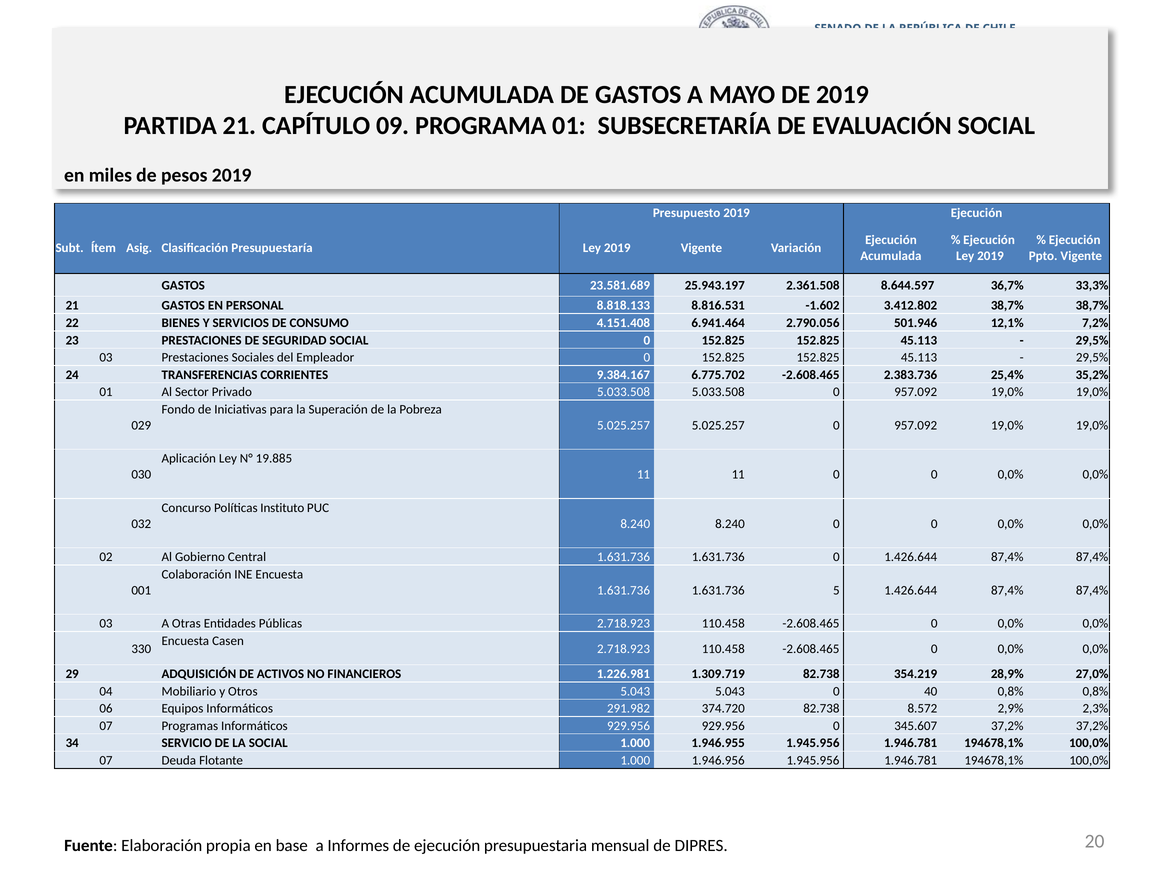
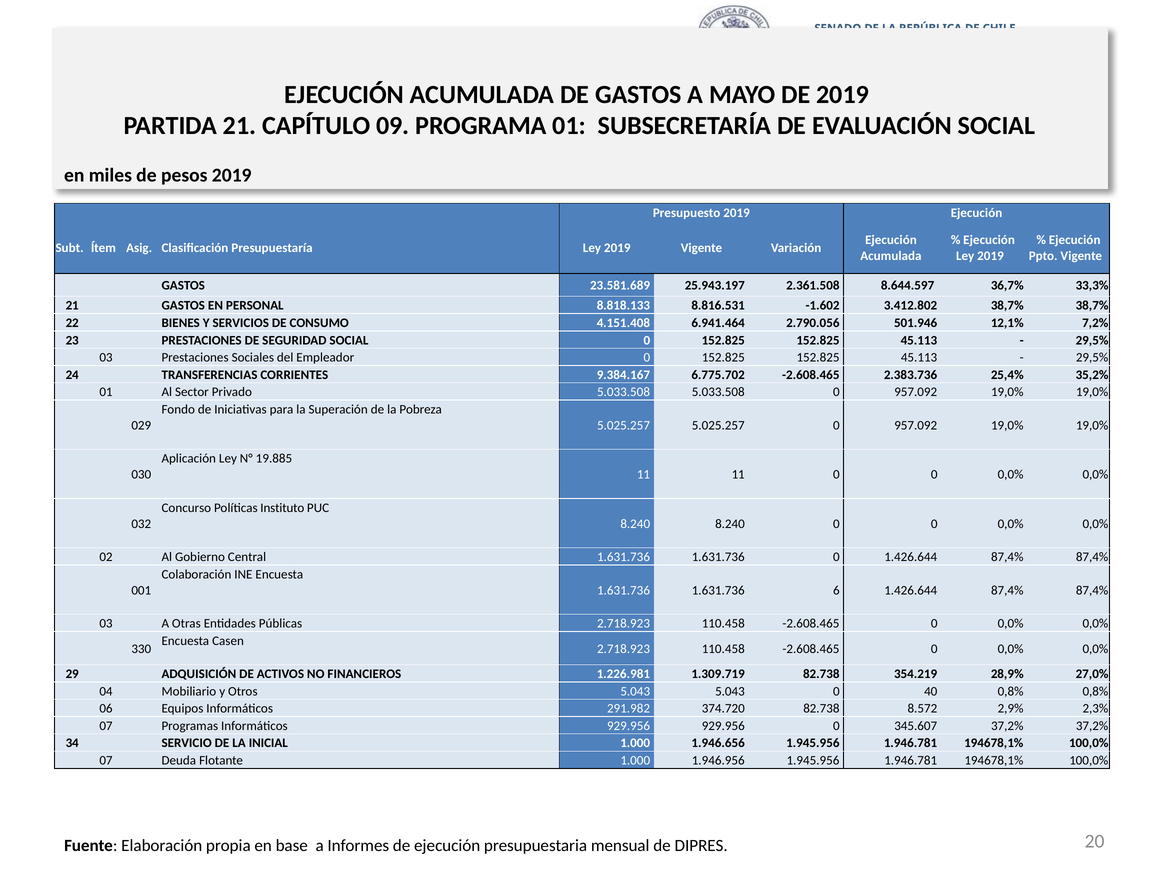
5: 5 -> 6
LA SOCIAL: SOCIAL -> INICIAL
1.946.955: 1.946.955 -> 1.946.656
